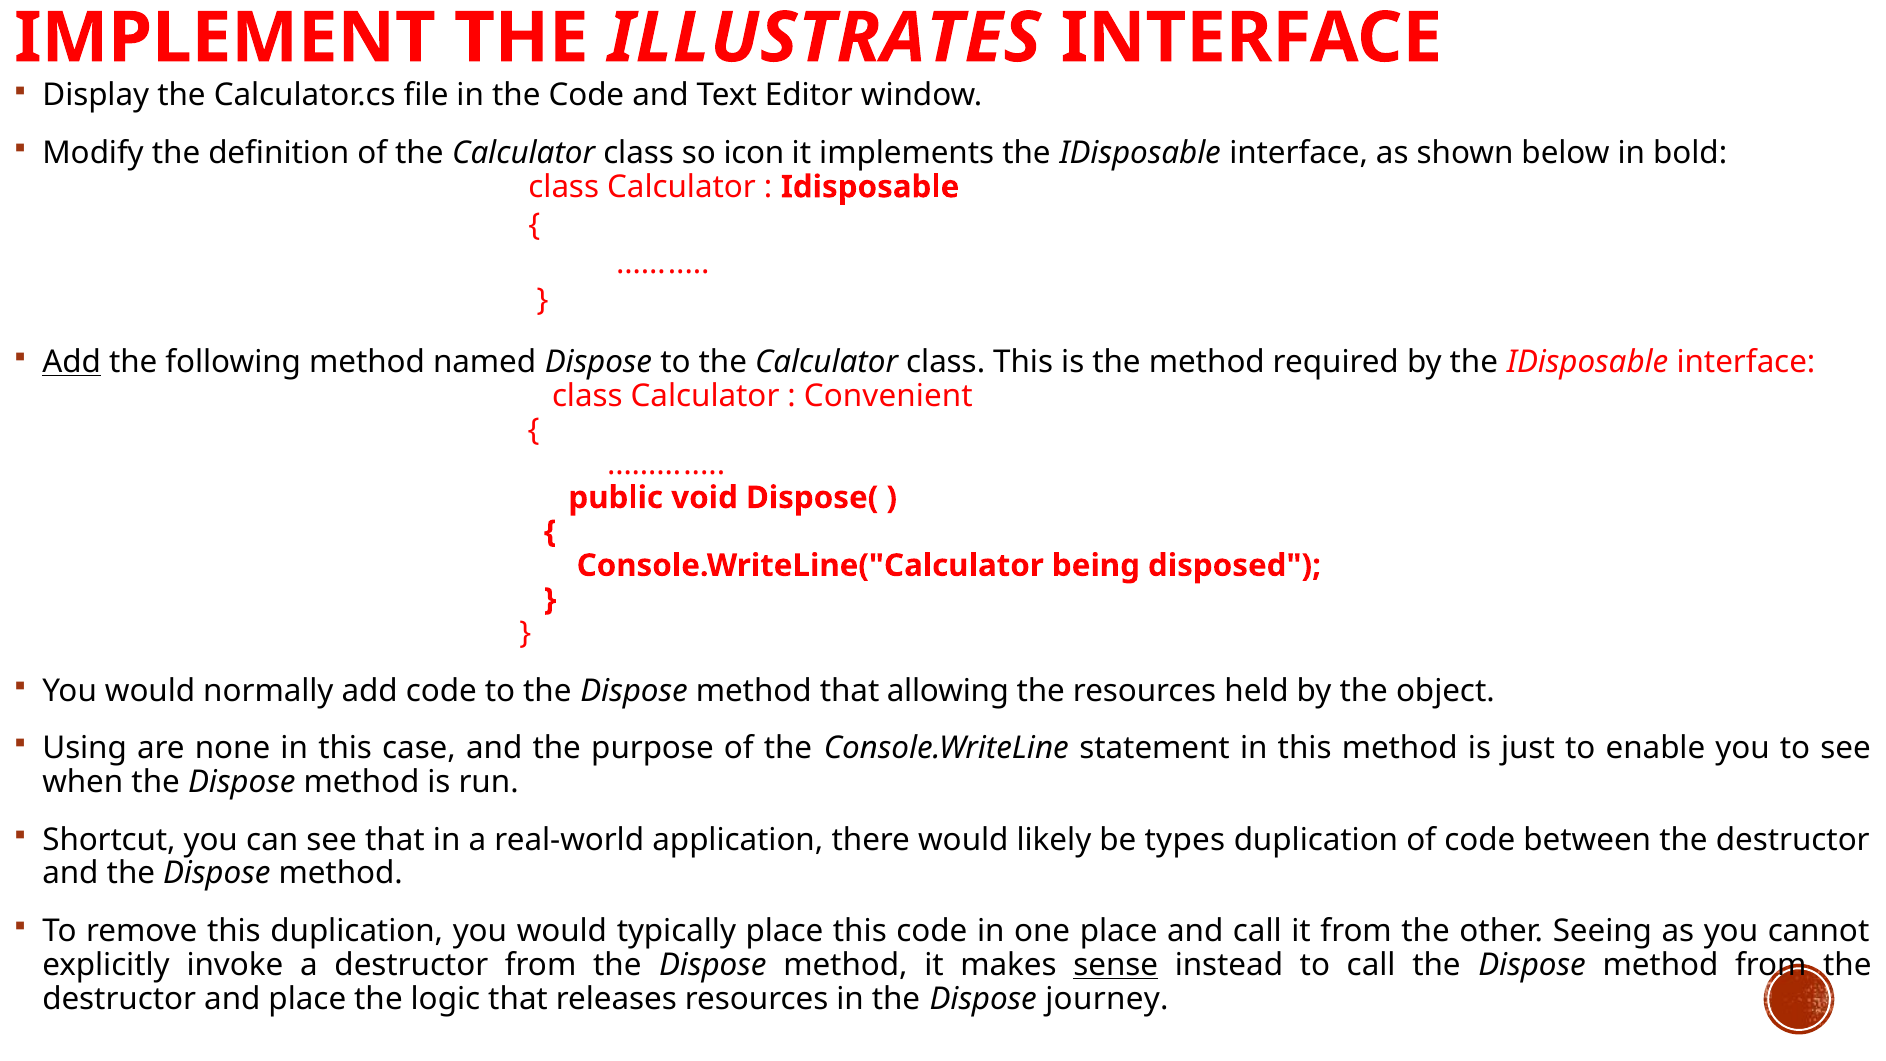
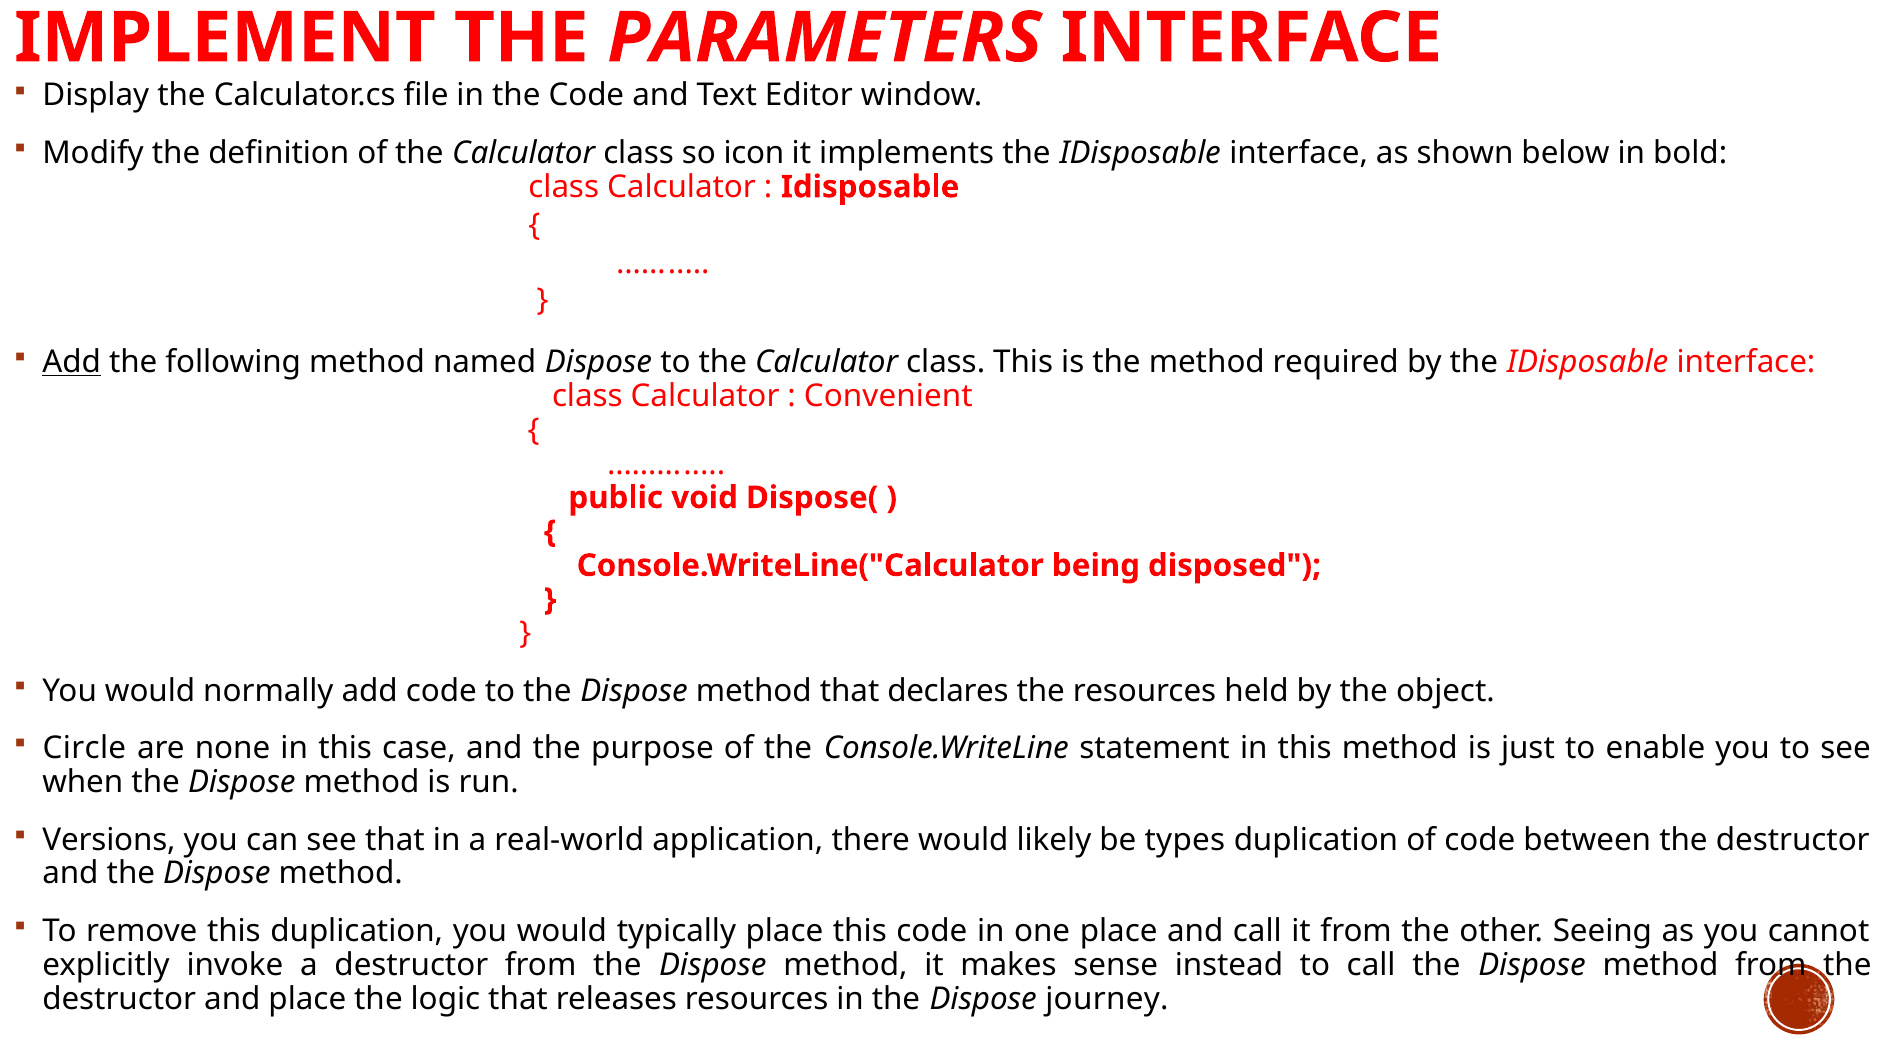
ILLUSTRATES: ILLUSTRATES -> PARAMETERS
allowing: allowing -> declares
Using: Using -> Circle
Shortcut: Shortcut -> Versions
sense underline: present -> none
